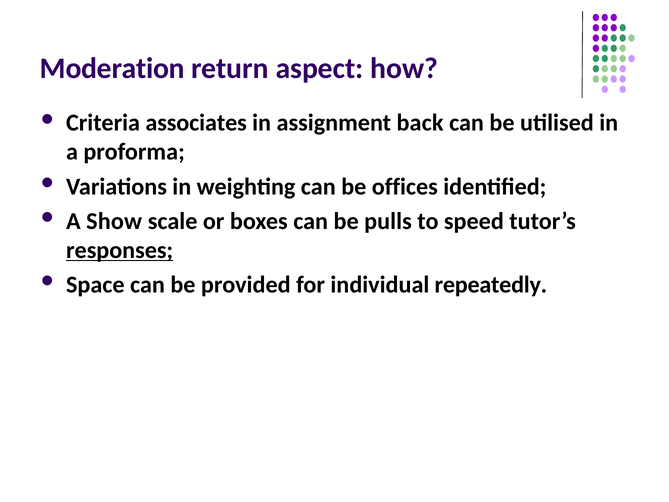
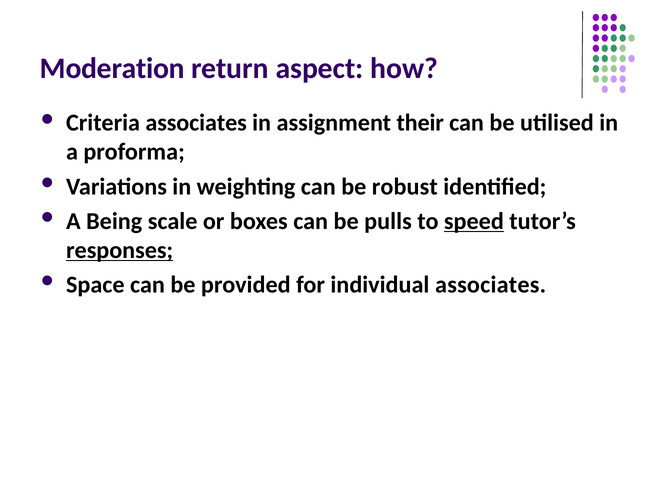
back: back -> their
offices: offices -> robust
Show: Show -> Being
speed underline: none -> present
individual repeatedly: repeatedly -> associates
